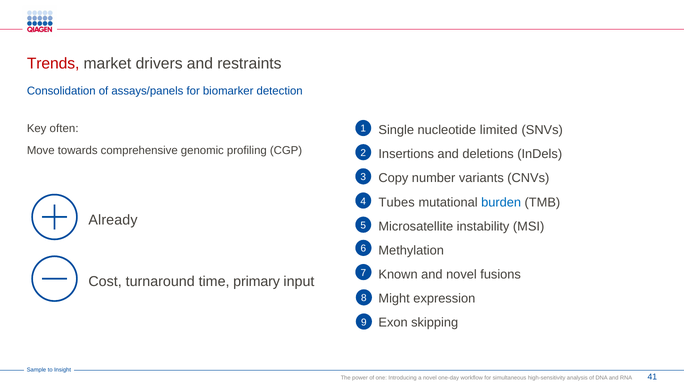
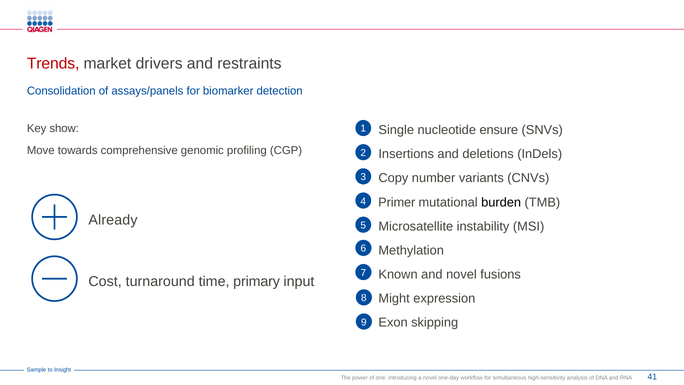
often: often -> show
limited: limited -> ensure
Tubes: Tubes -> Primer
burden colour: blue -> black
